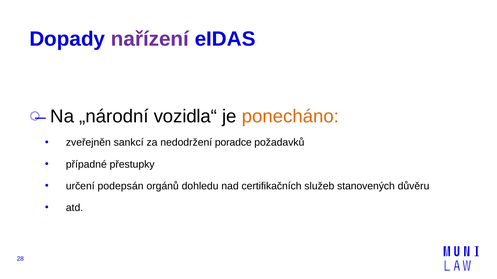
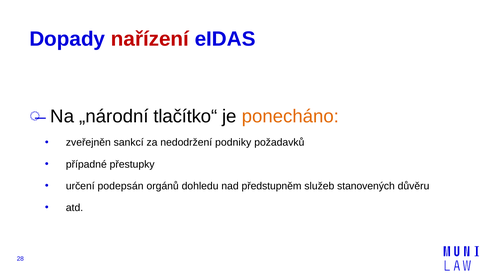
nařízení colour: purple -> red
vozidla“: vozidla“ -> tlačítko“
poradce: poradce -> podniky
certifikačních: certifikačních -> předstupněm
